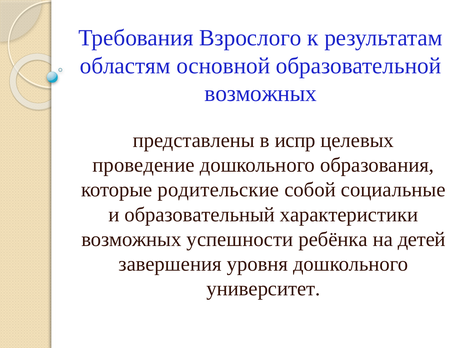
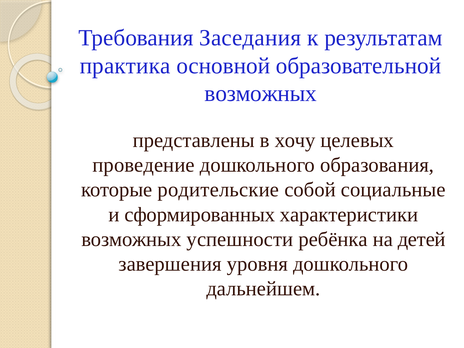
Взрослого: Взрослого -> Заседания
областям: областям -> практика
испр: испр -> хочу
образовательный: образовательный -> сформированных
университет: университет -> дальнейшем
